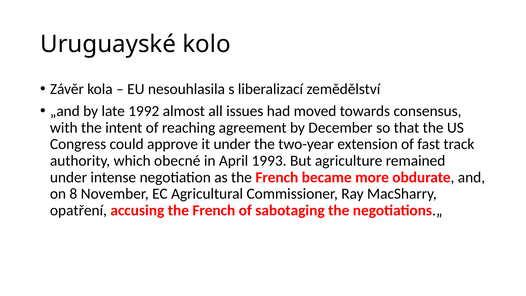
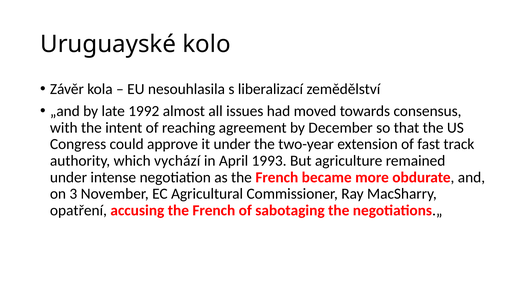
obecné: obecné -> vychází
8: 8 -> 3
